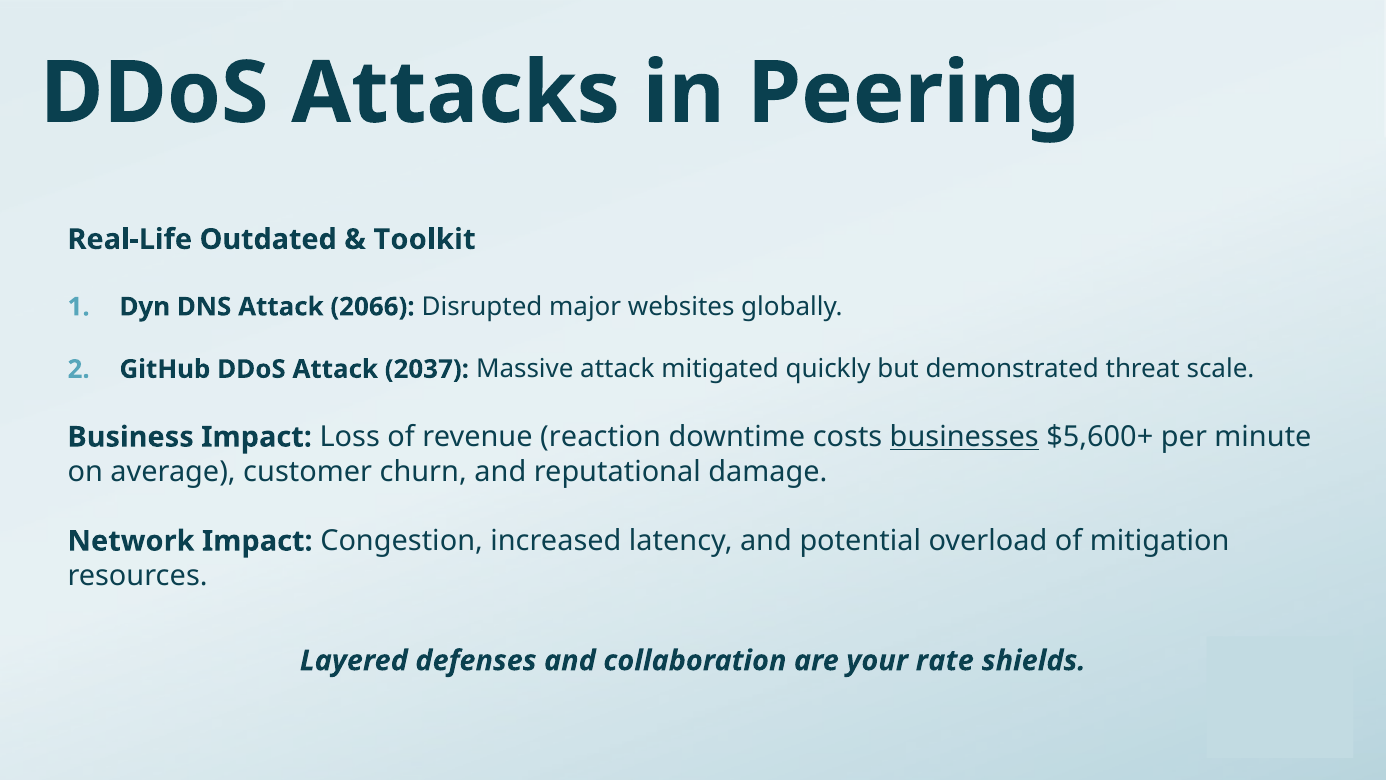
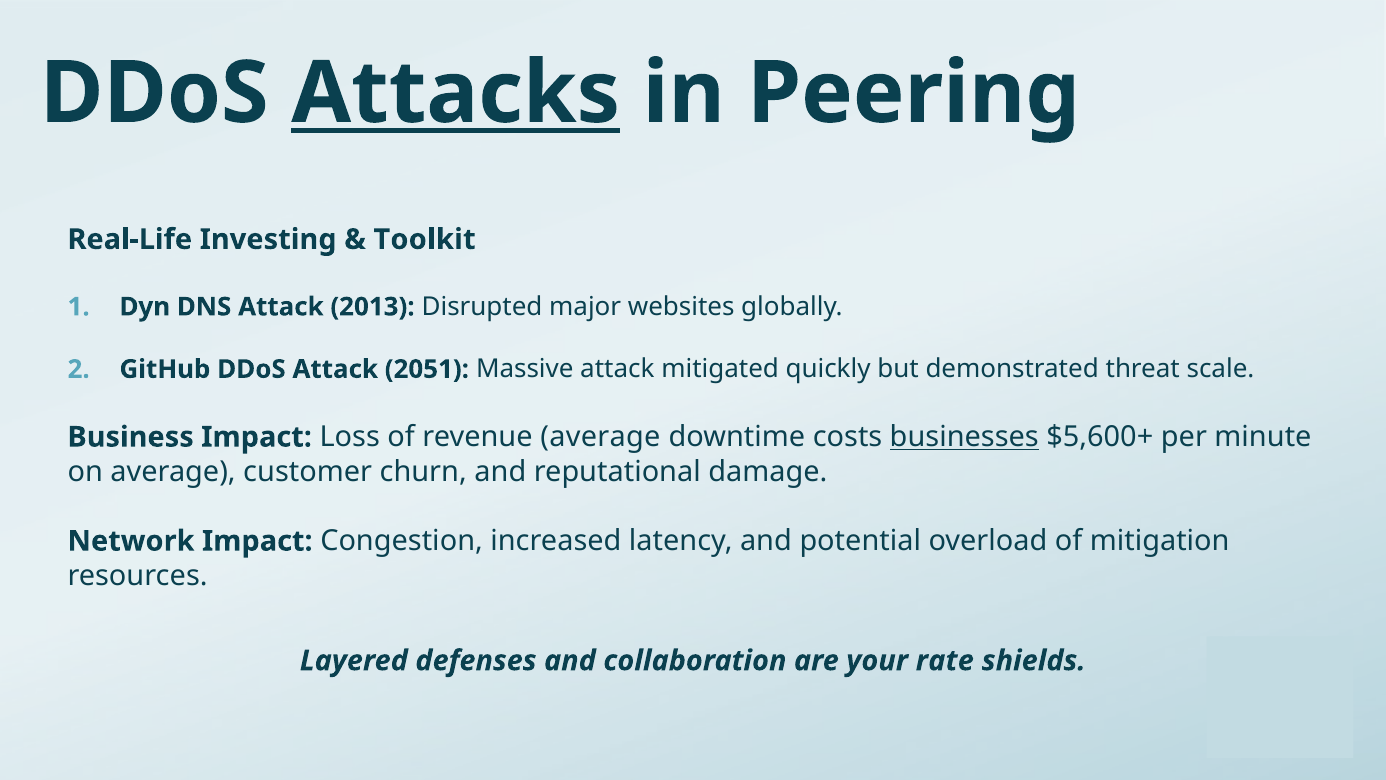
Attacks underline: none -> present
Outdated: Outdated -> Investing
2066: 2066 -> 2013
2037: 2037 -> 2051
revenue reaction: reaction -> average
